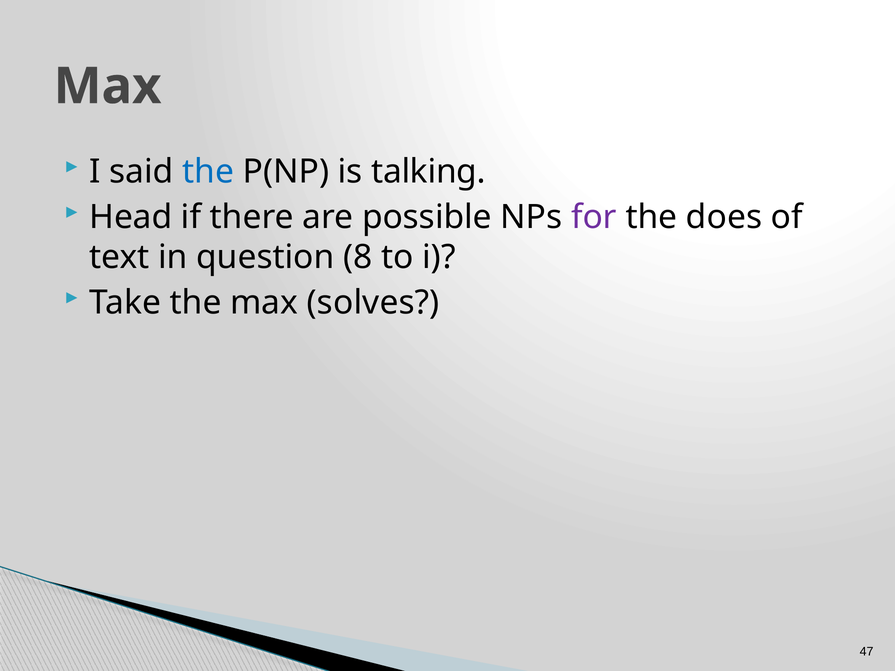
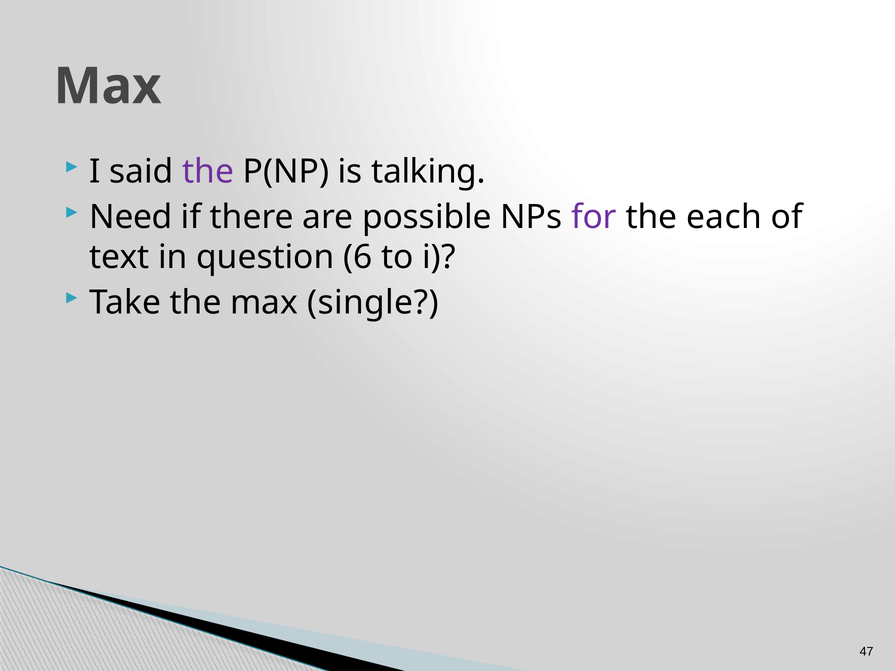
the at (208, 172) colour: blue -> purple
Head: Head -> Need
does: does -> each
8: 8 -> 6
solves: solves -> single
